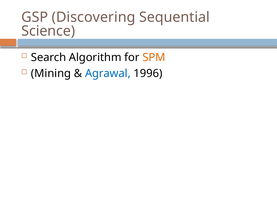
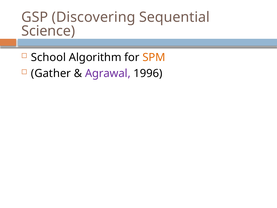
Search: Search -> School
Mining: Mining -> Gather
Agrawal colour: blue -> purple
